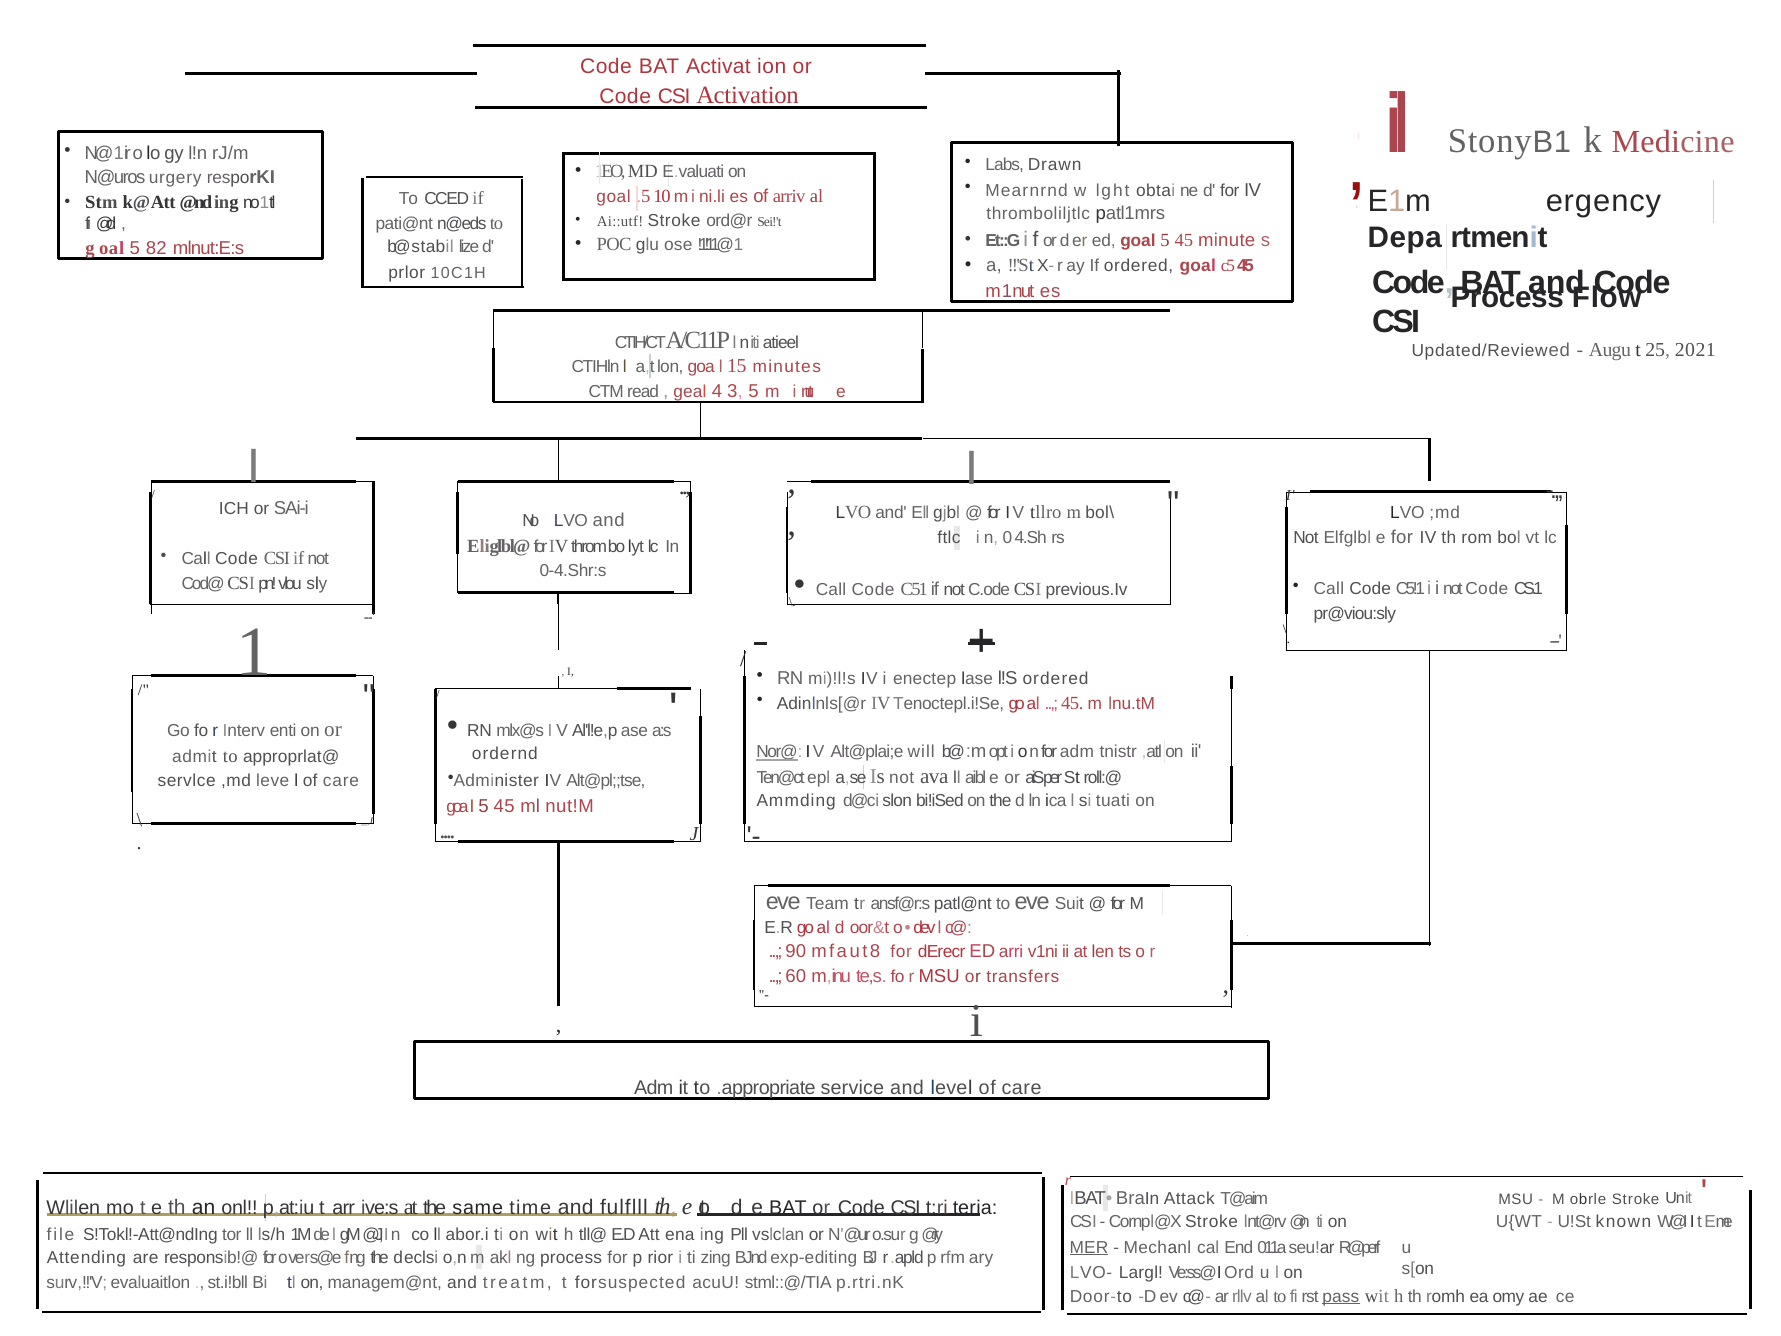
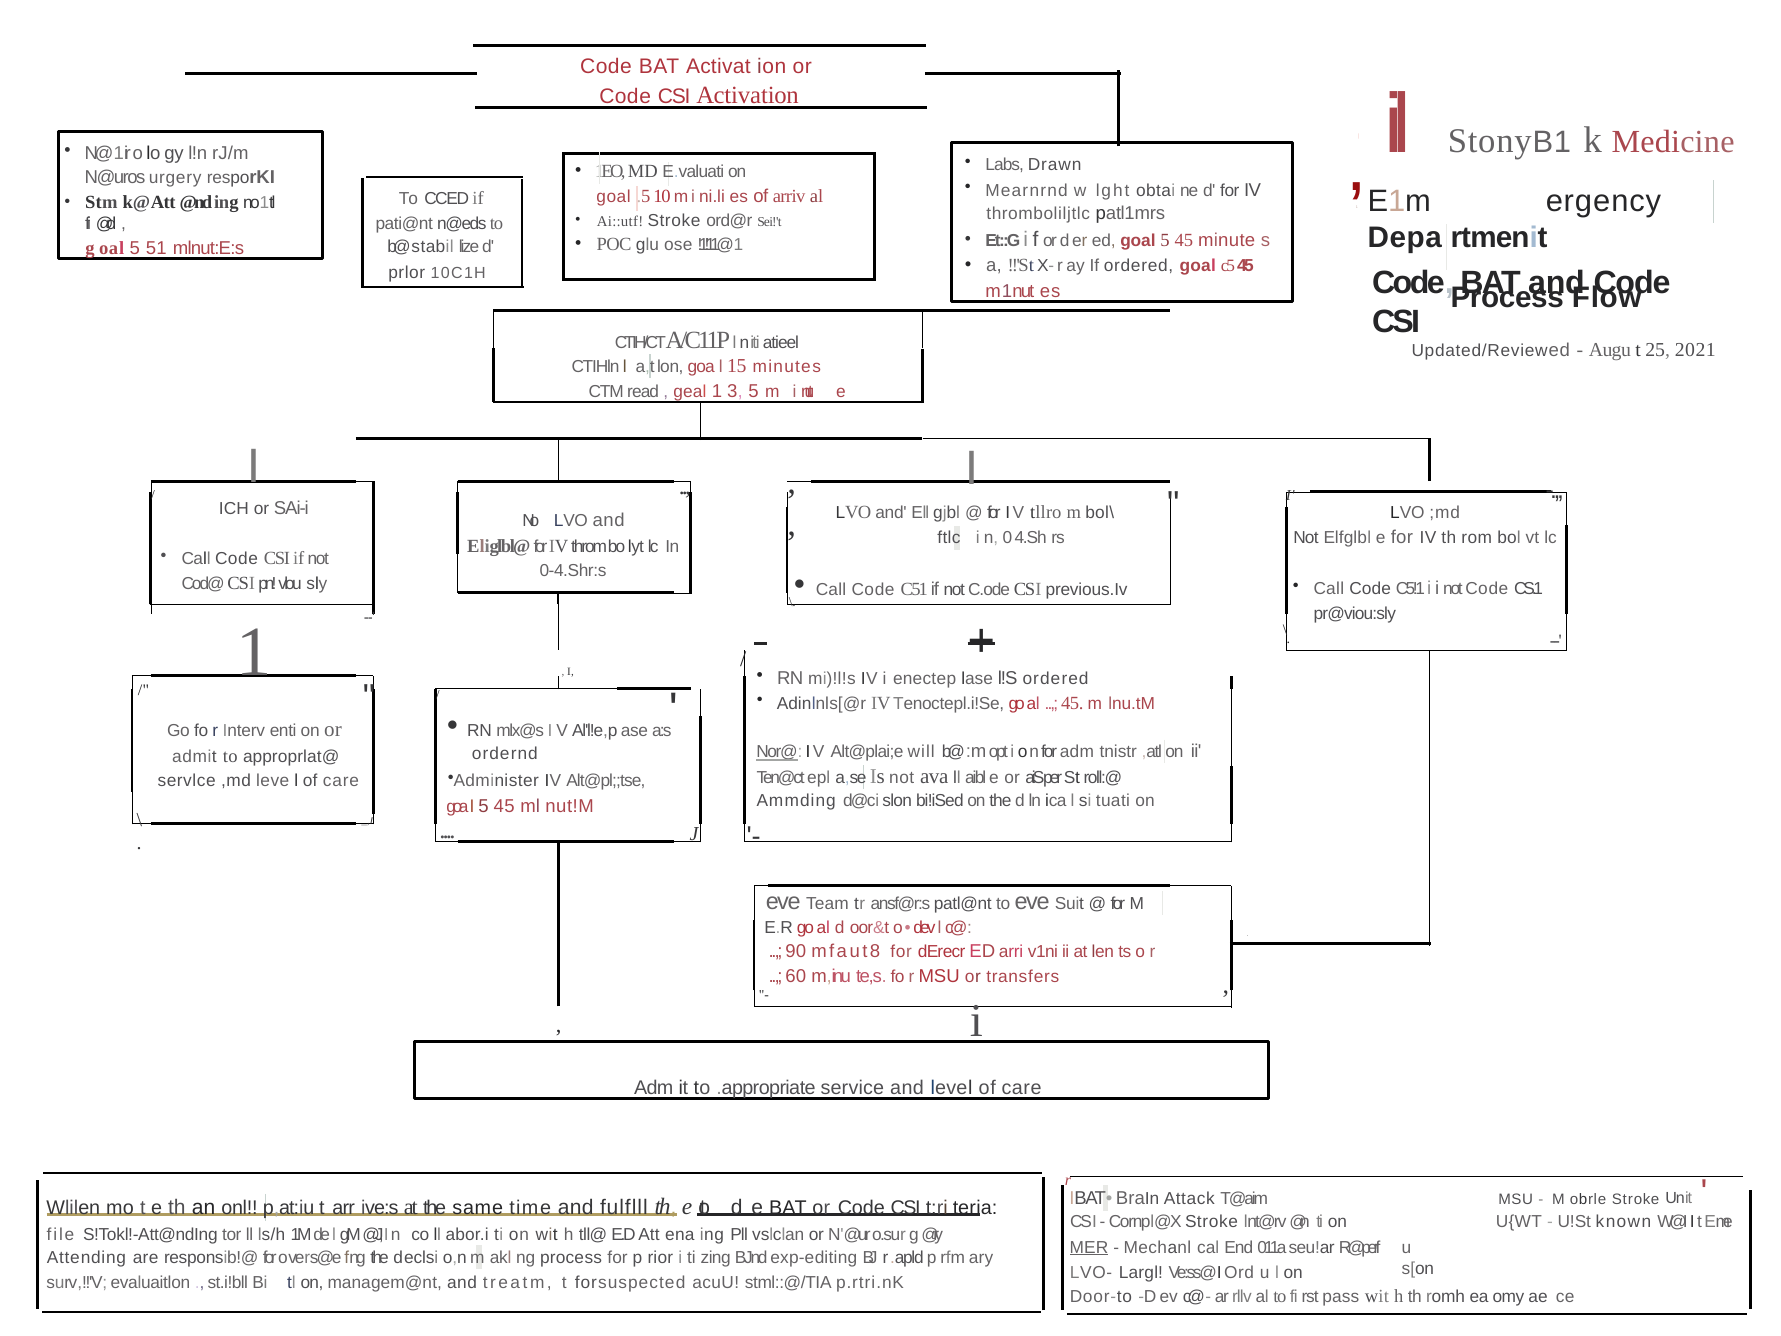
82: 82 -> 51
geal 4: 4 -> 1
pass underline: present -> none
